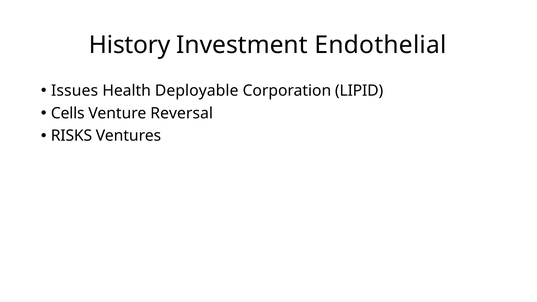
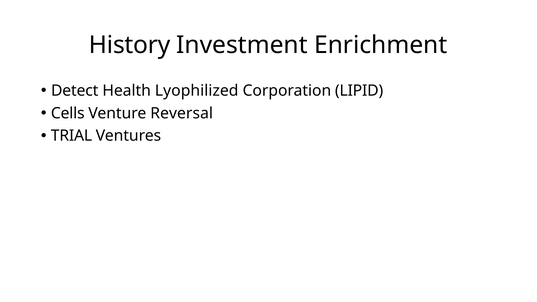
Endothelial: Endothelial -> Enrichment
Issues: Issues -> Detect
Deployable: Deployable -> Lyophilized
RISKS: RISKS -> TRIAL
